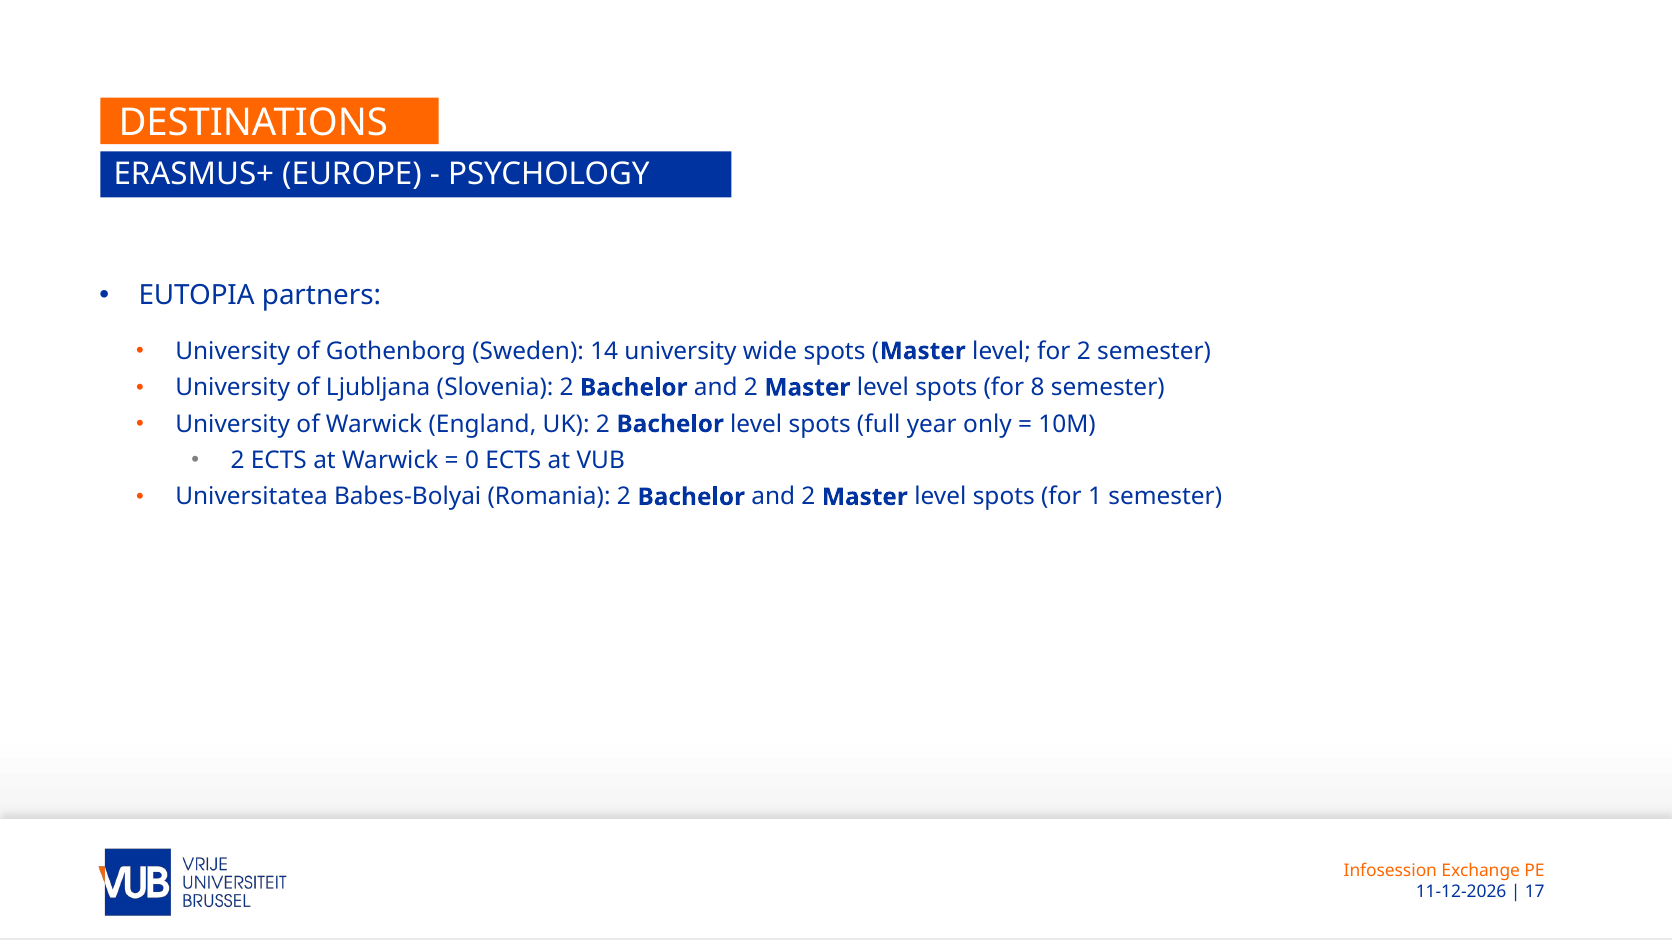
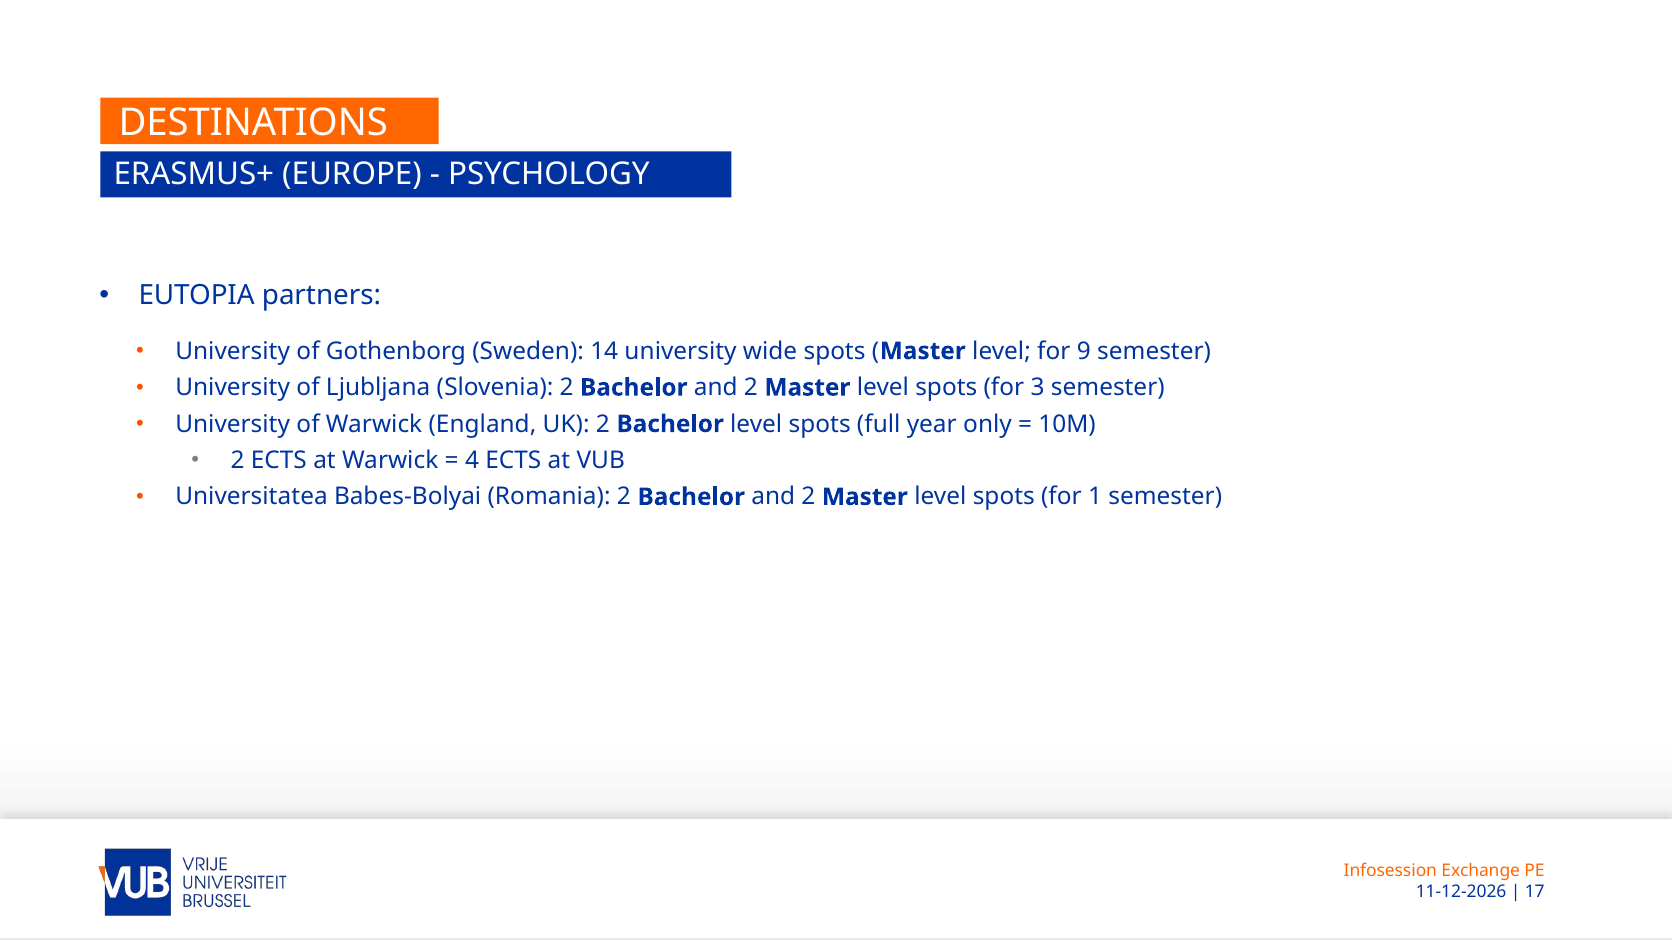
for 2: 2 -> 9
8: 8 -> 3
0: 0 -> 4
